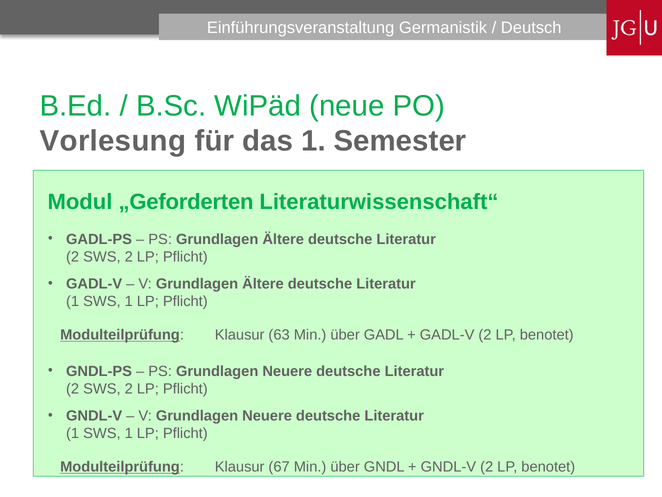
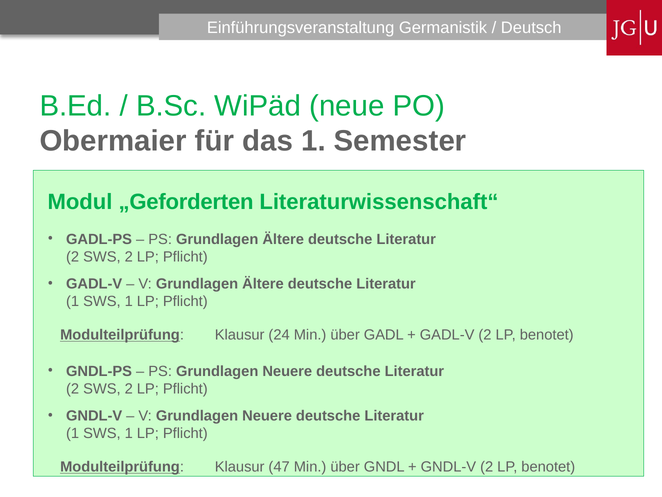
Vorlesung: Vorlesung -> Obermaier
63: 63 -> 24
67: 67 -> 47
